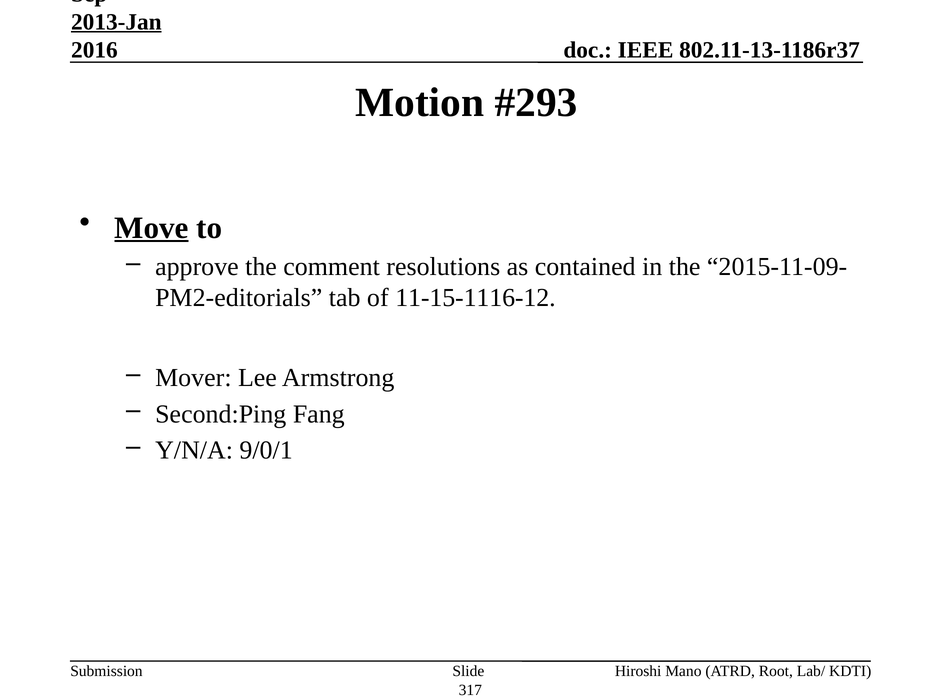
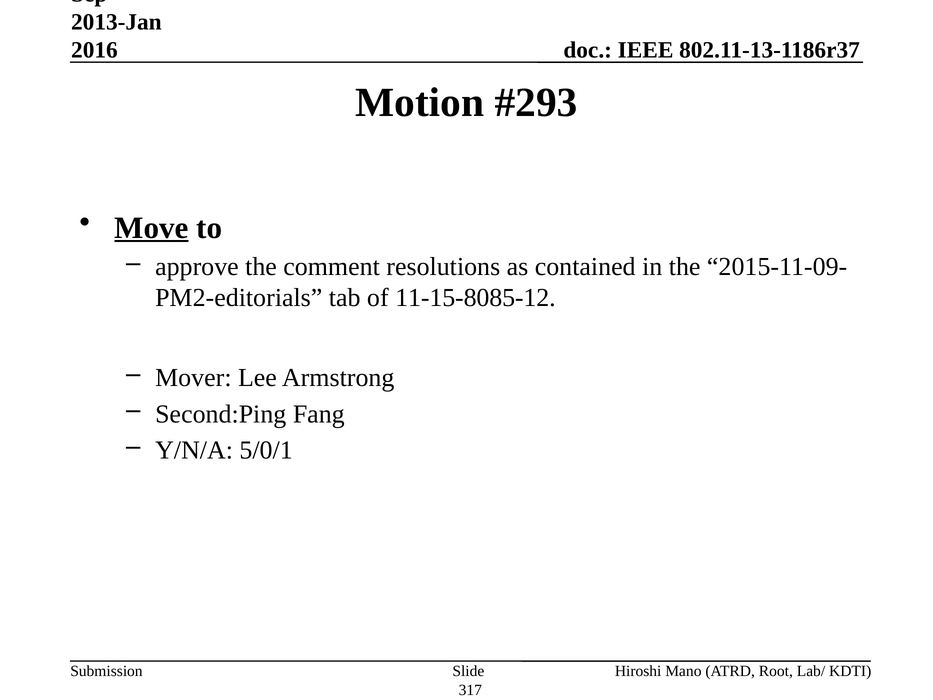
2013-Jan underline: present -> none
11-15-1116-12: 11-15-1116-12 -> 11-15-8085-12
9/0/1: 9/0/1 -> 5/0/1
